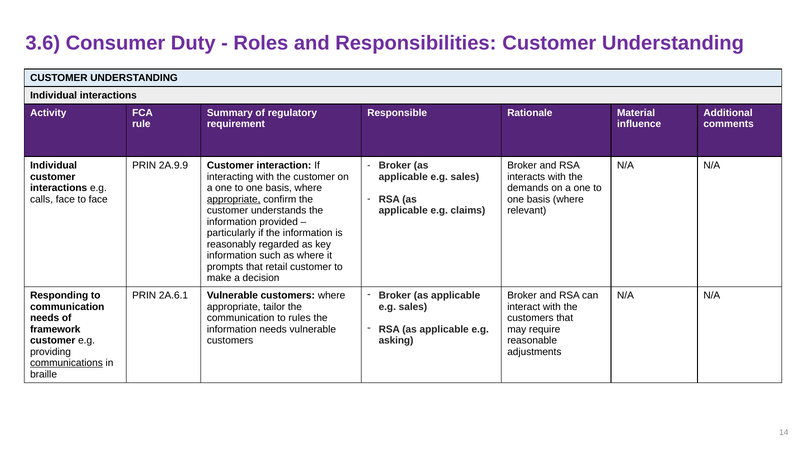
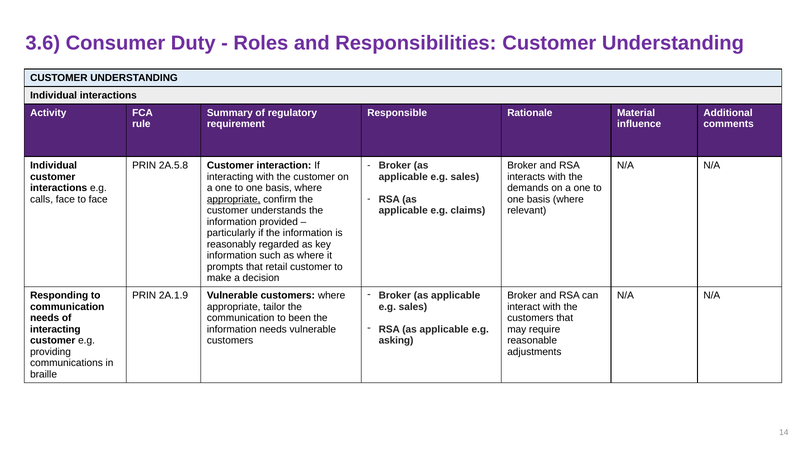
2A.9.9: 2A.9.9 -> 2A.5.8
2A.6.1: 2A.6.1 -> 2A.1.9
rules: rules -> been
framework at (55, 330): framework -> interacting
communications underline: present -> none
